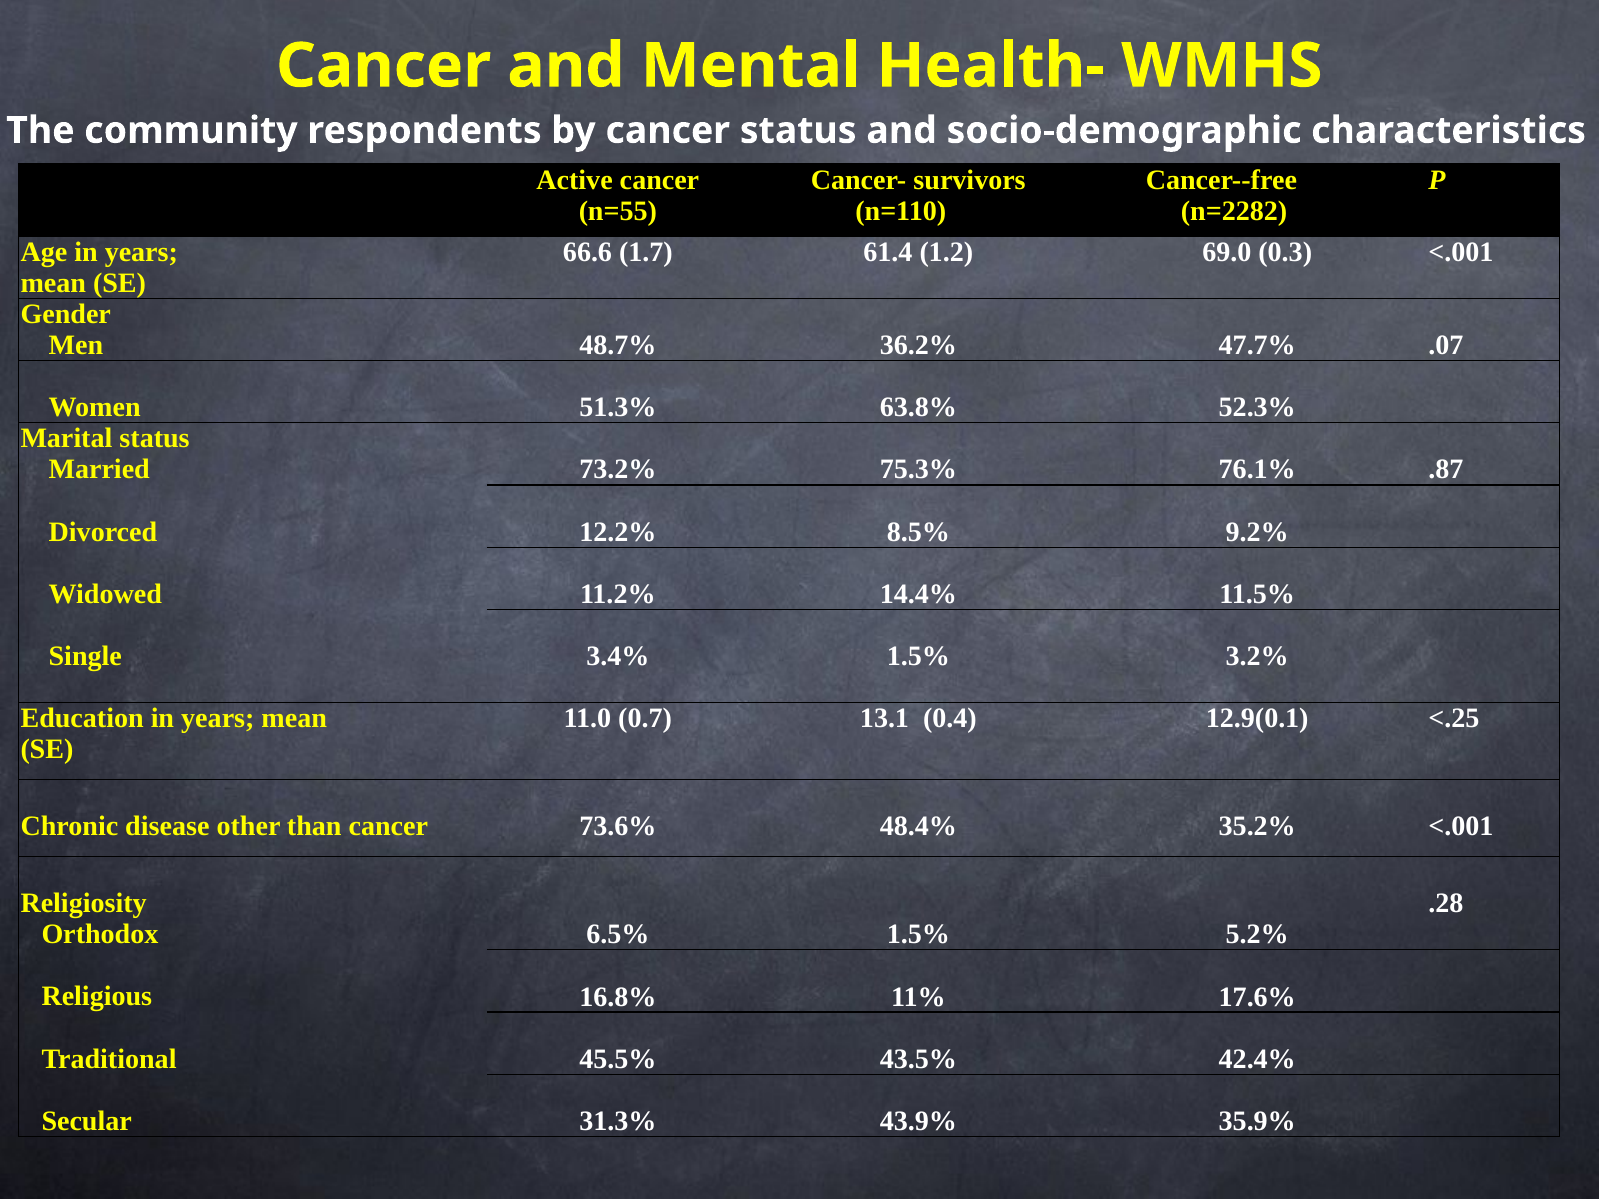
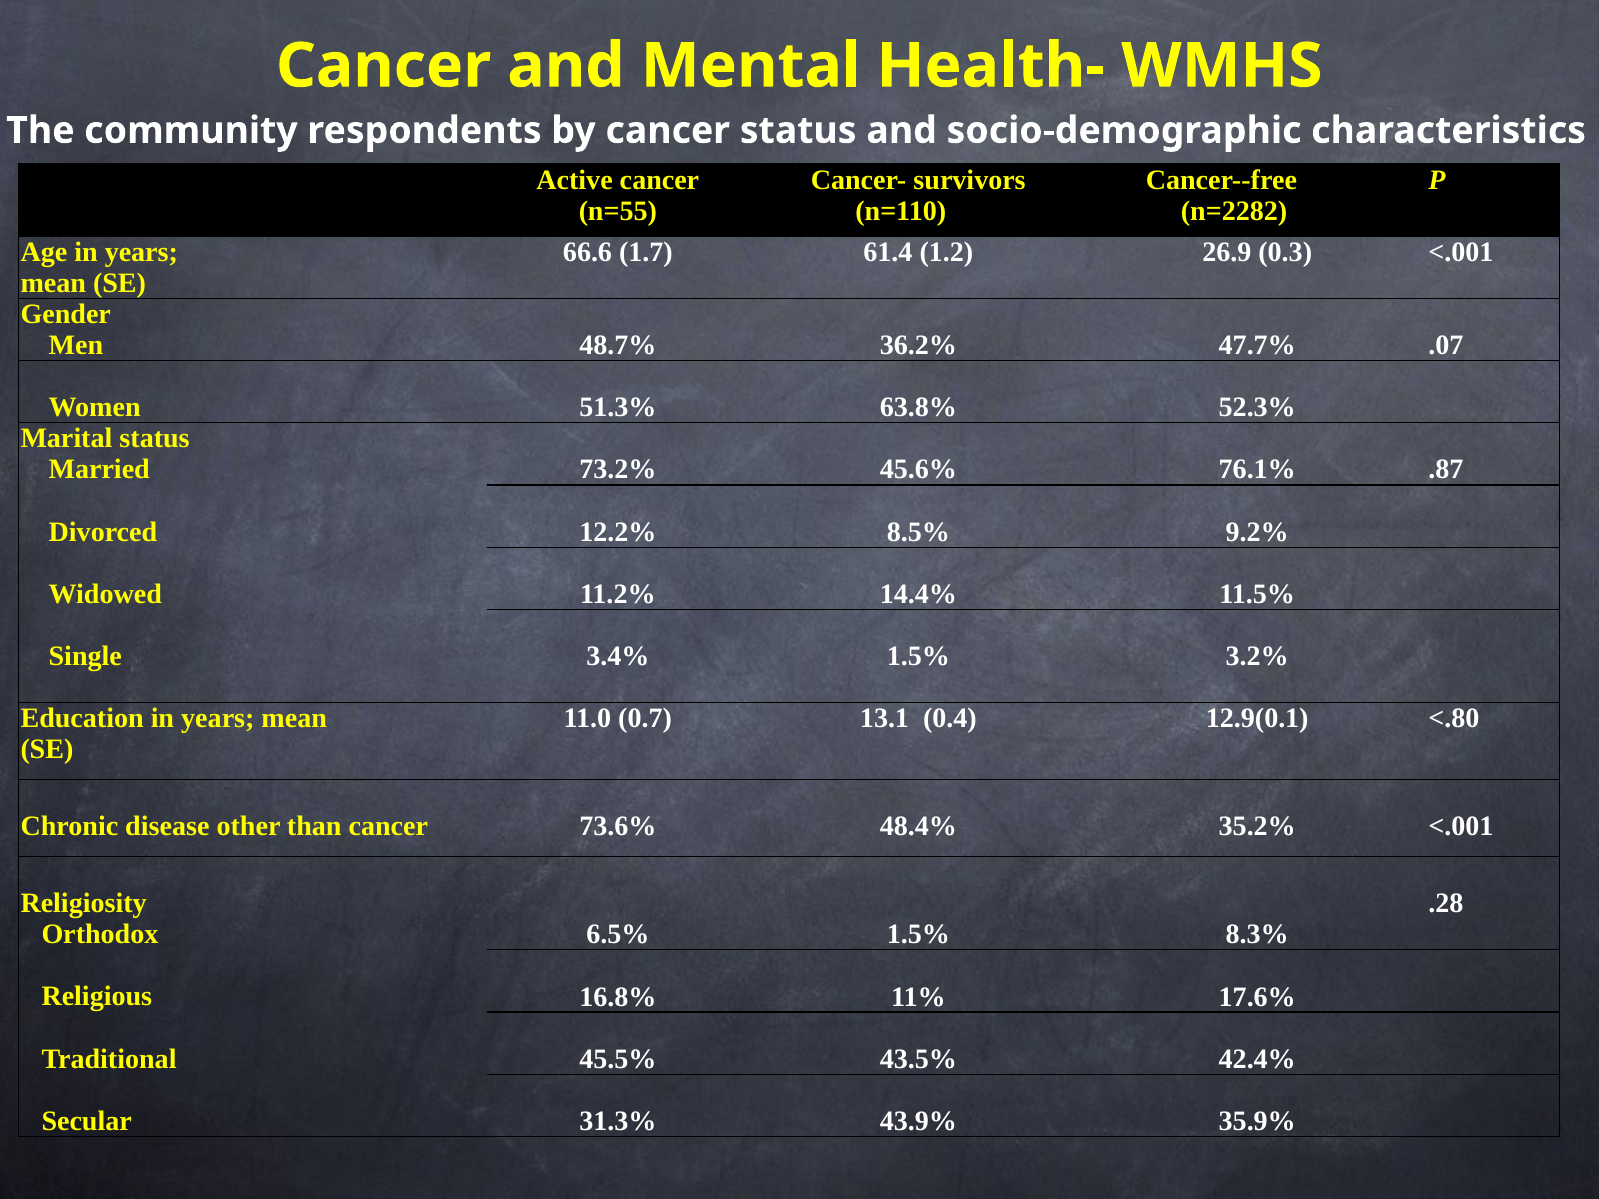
69.0: 69.0 -> 26.9
75.3%: 75.3% -> 45.6%
<.25: <.25 -> <.80
5.2%: 5.2% -> 8.3%
